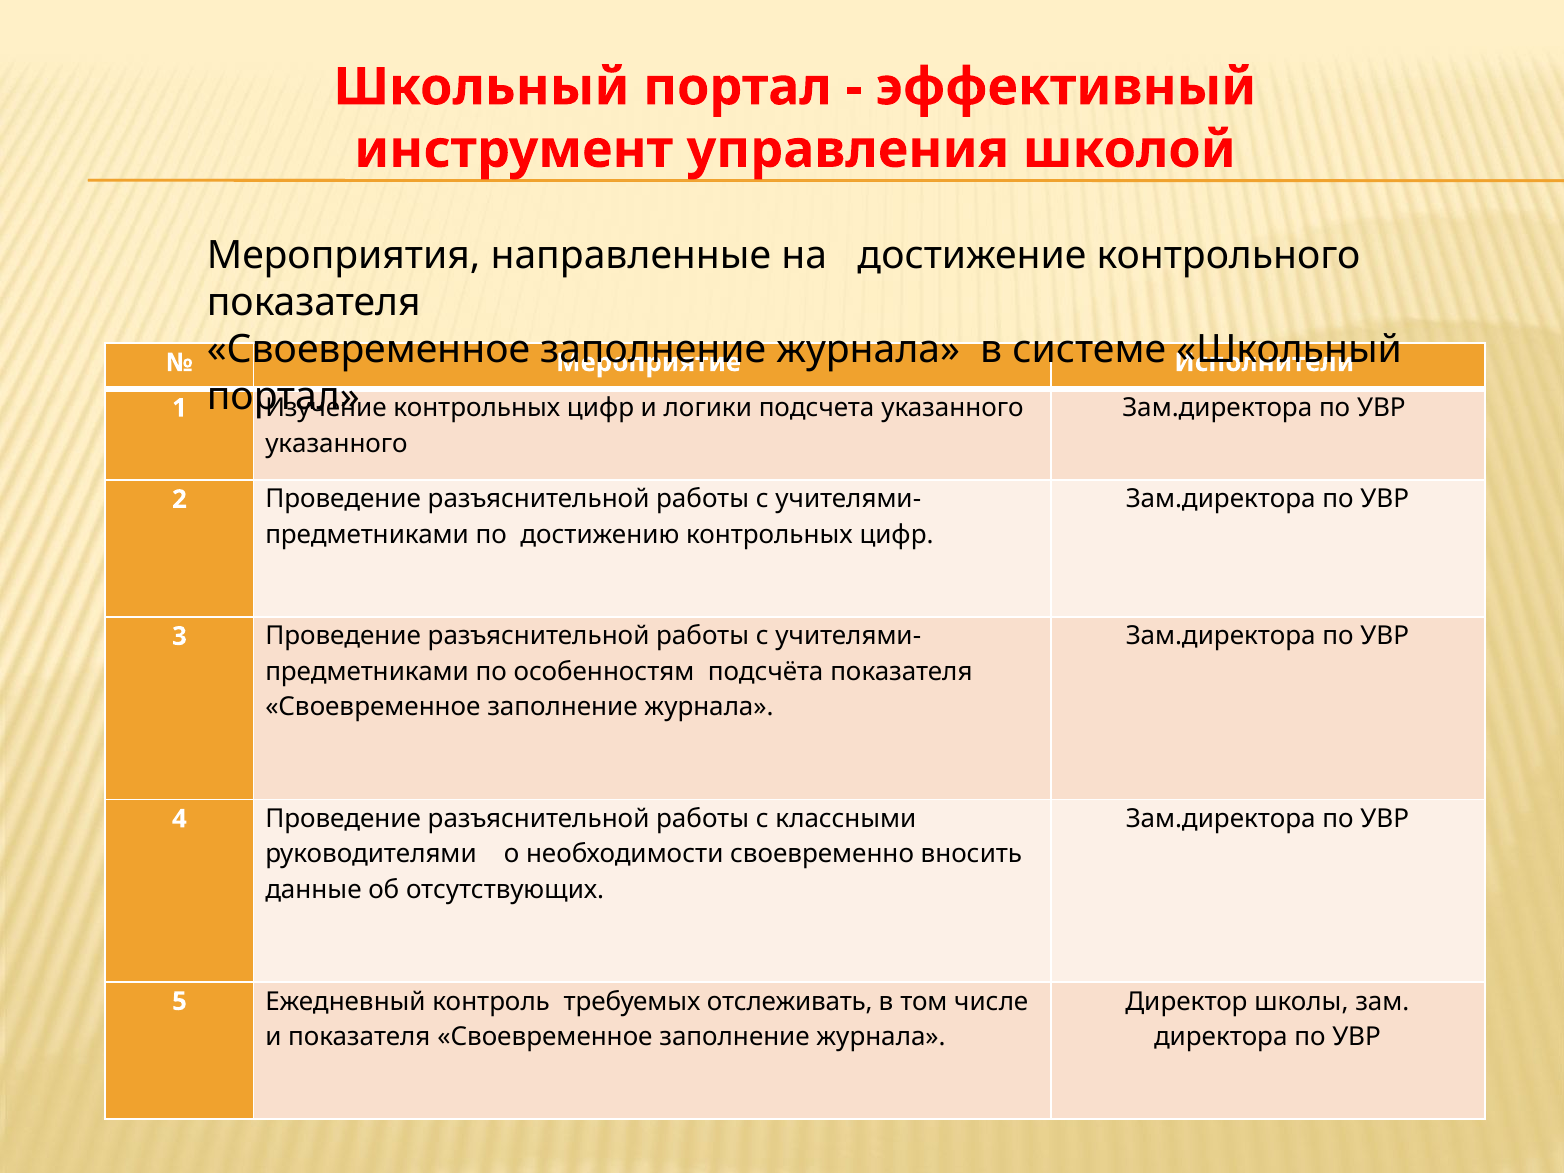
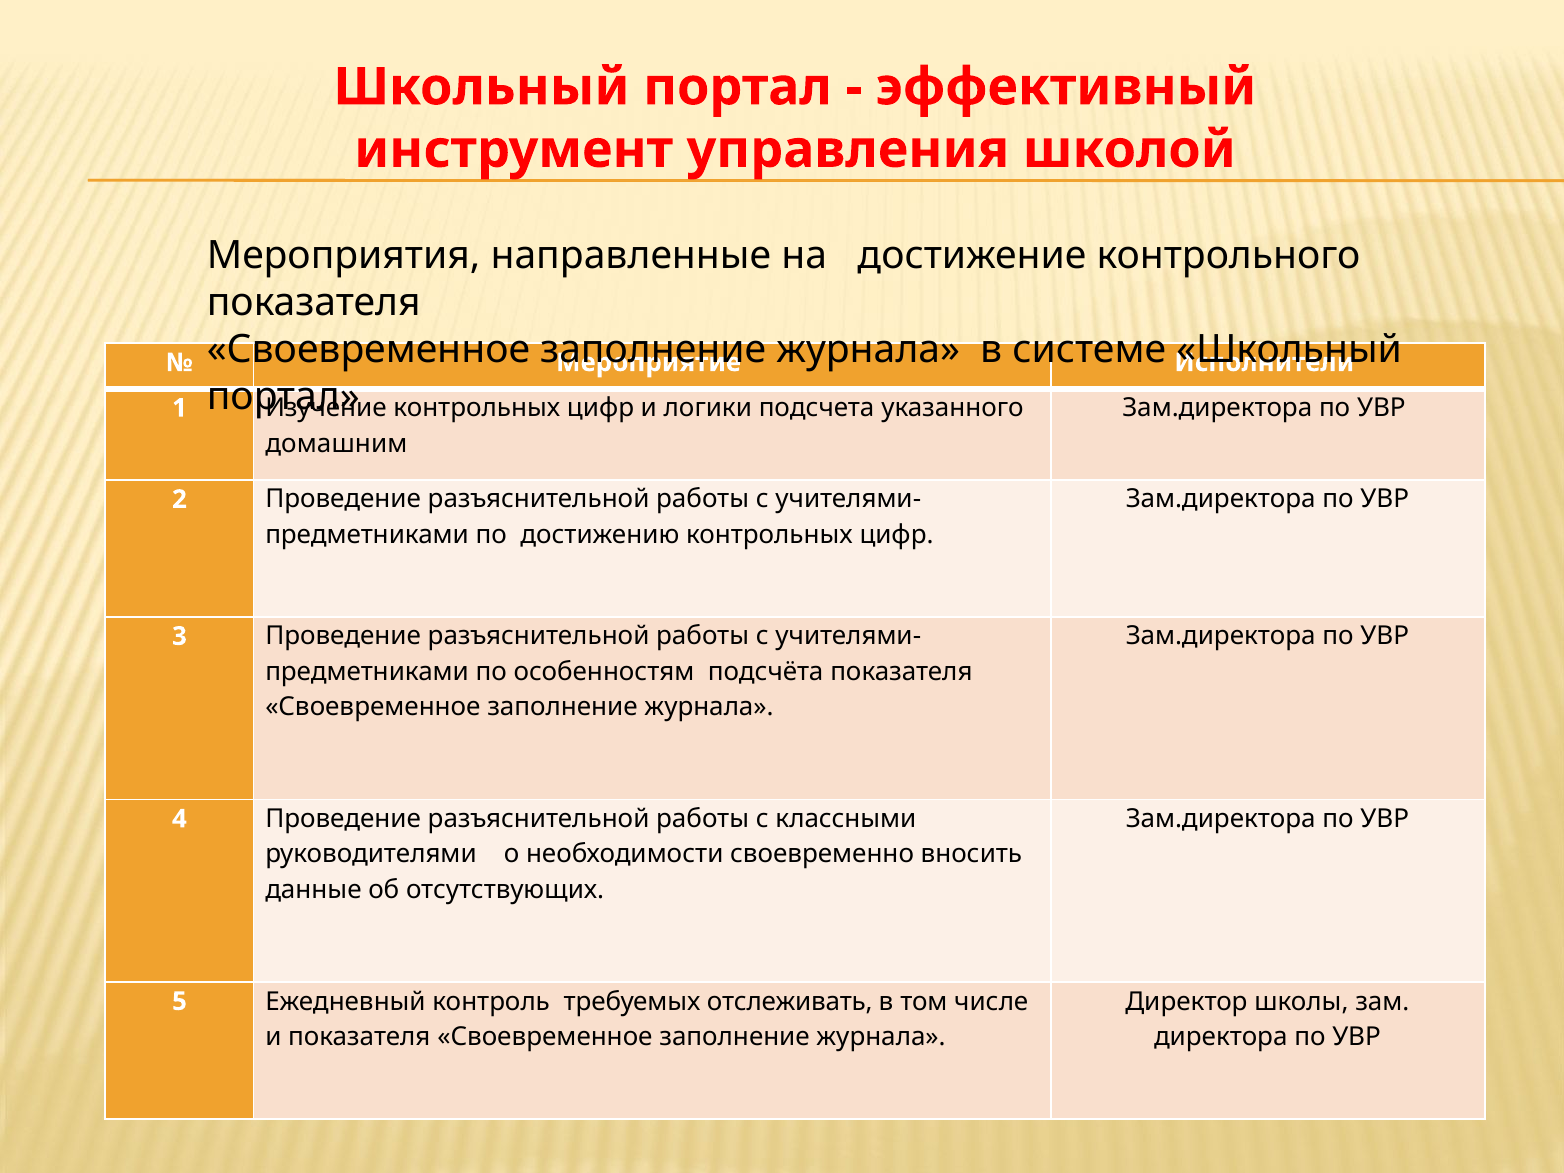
указанного at (336, 444): указанного -> домашним
